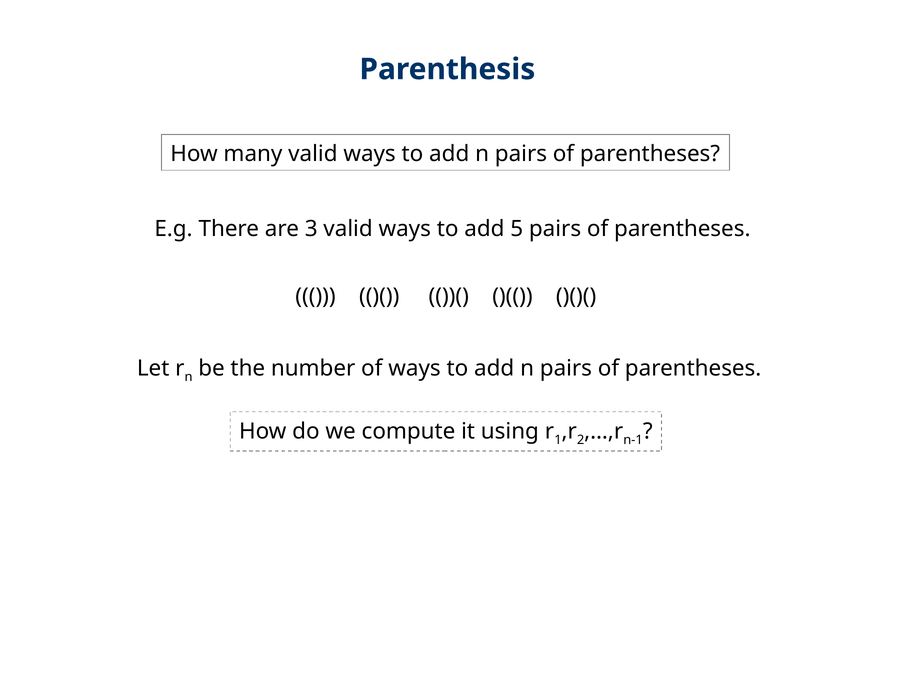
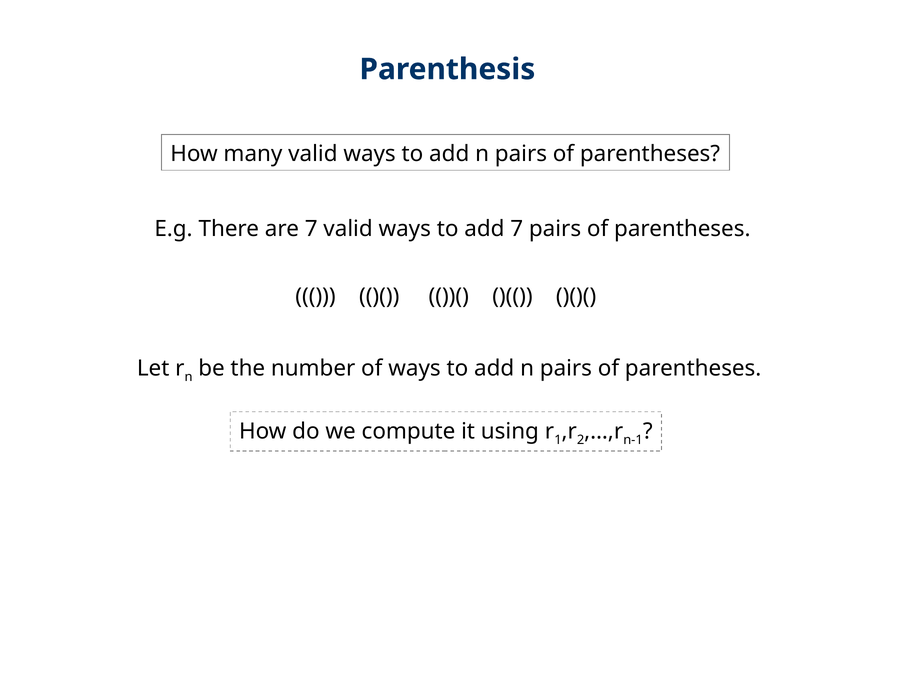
are 3: 3 -> 7
add 5: 5 -> 7
